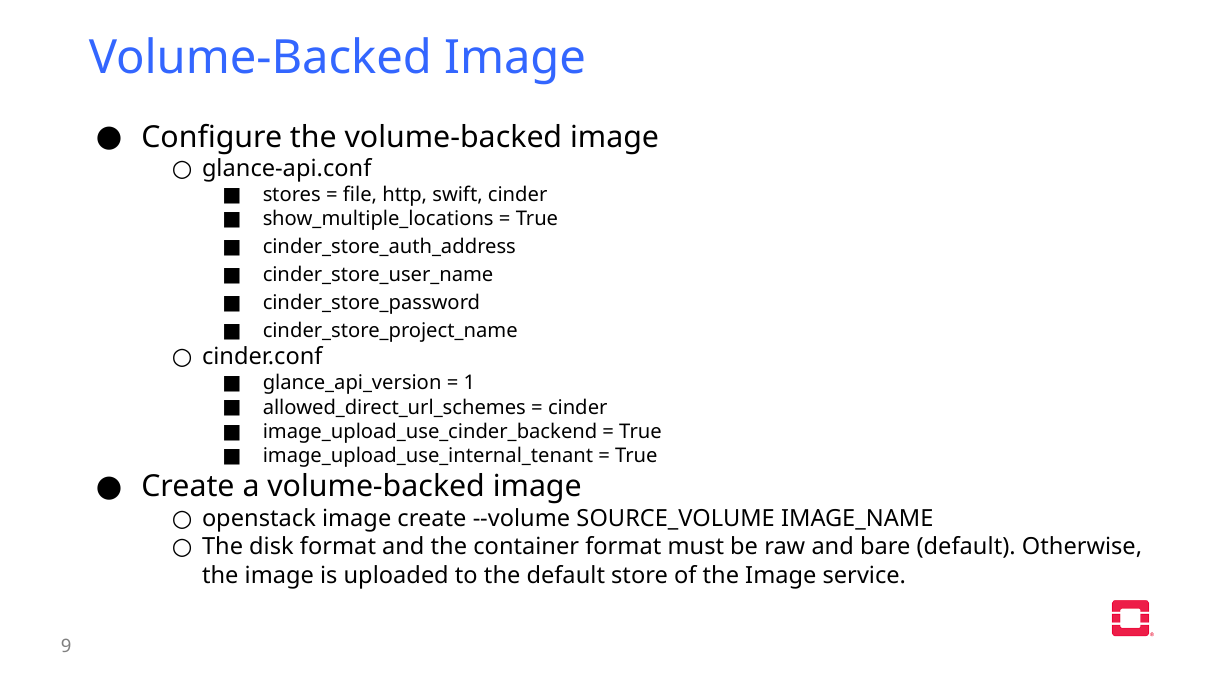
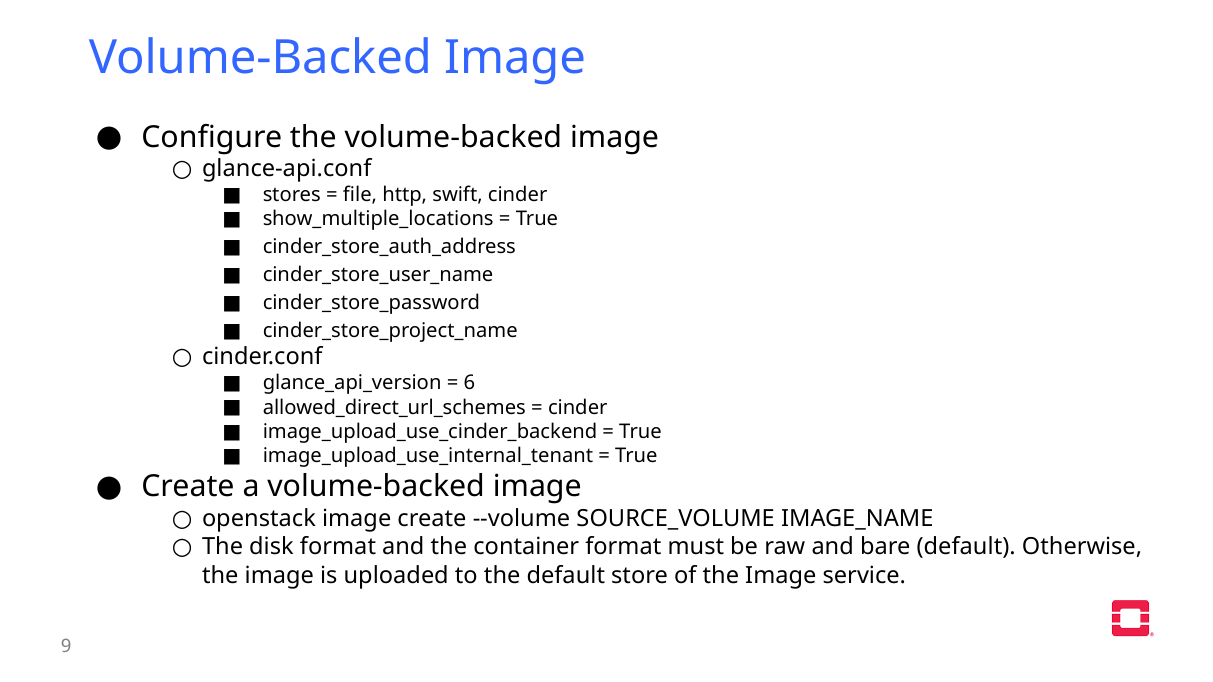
1: 1 -> 6
